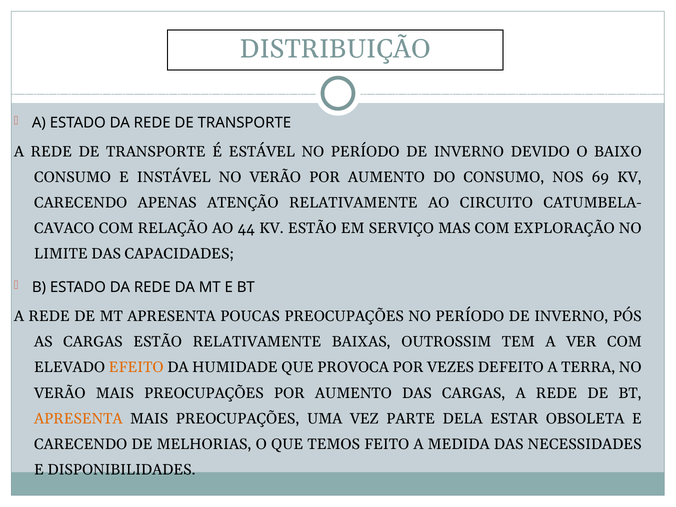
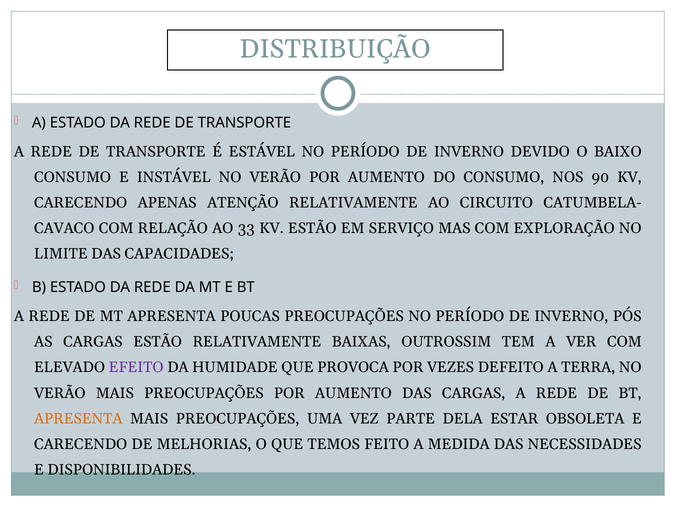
69: 69 -> 90
44: 44 -> 33
EFEITO colour: orange -> purple
